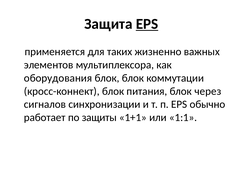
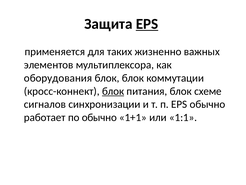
блок at (113, 91) underline: none -> present
через: через -> схеме
по защиты: защиты -> обычно
